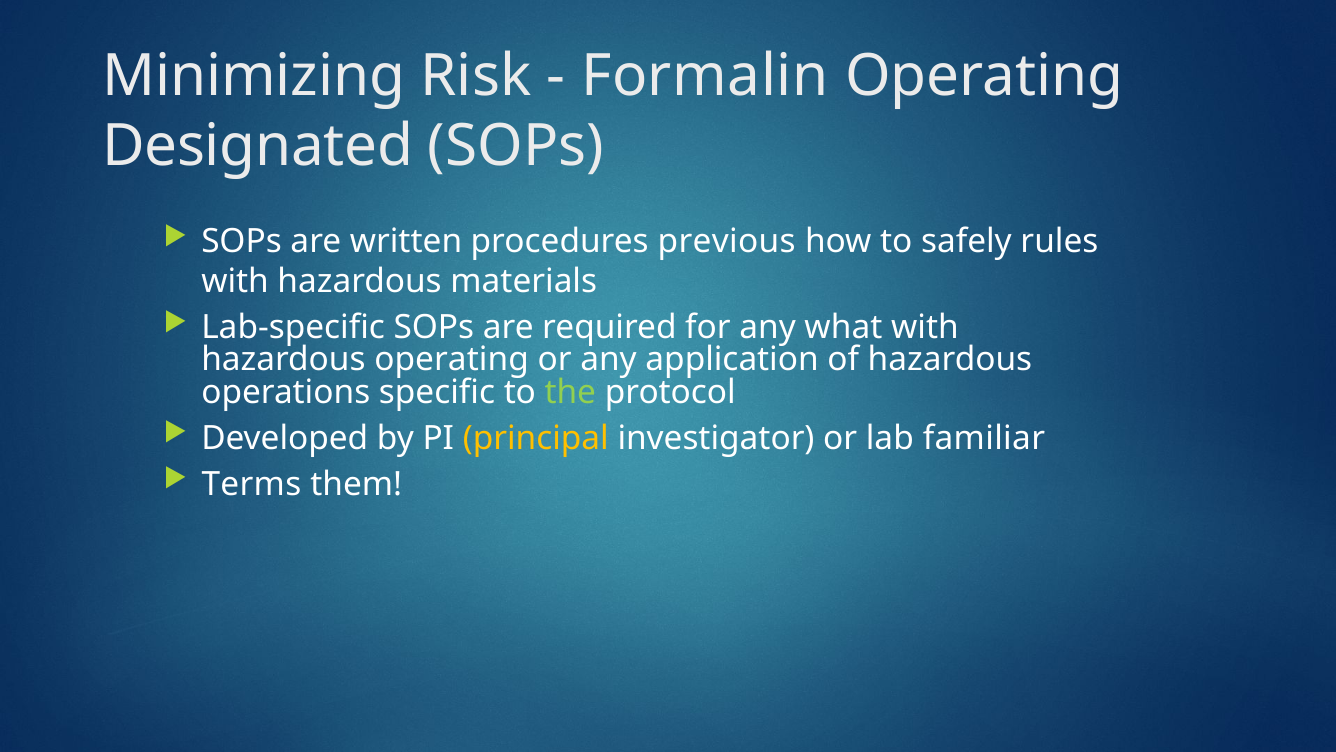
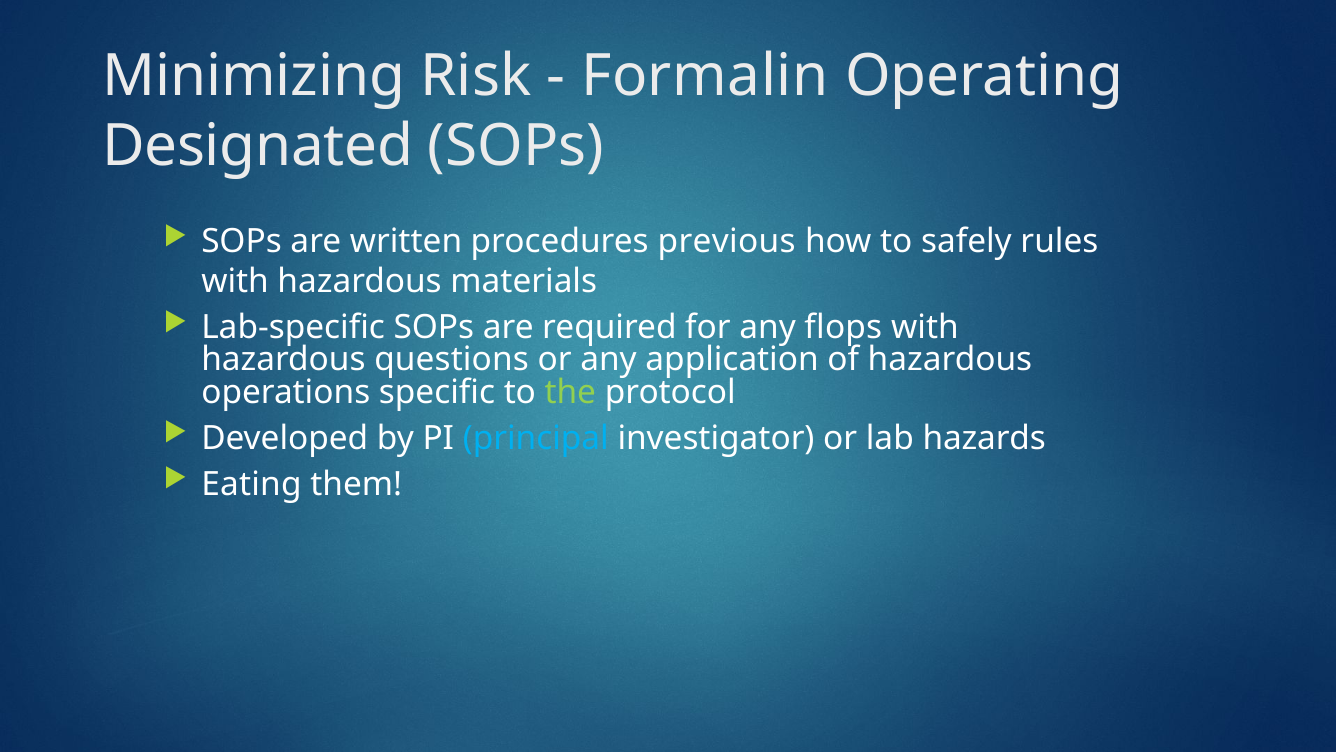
what: what -> flops
hazardous operating: operating -> questions
principal colour: yellow -> light blue
familiar: familiar -> hazards
Terms: Terms -> Eating
